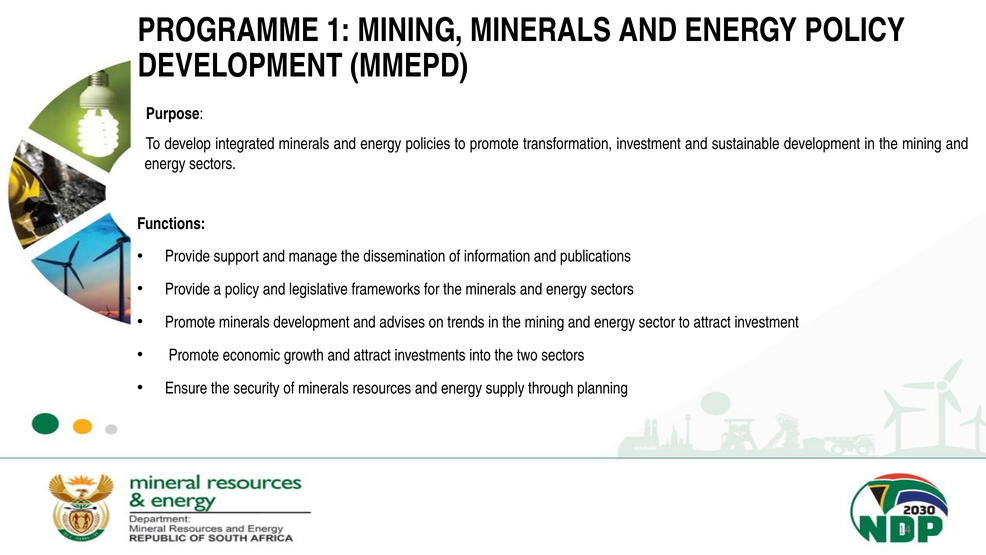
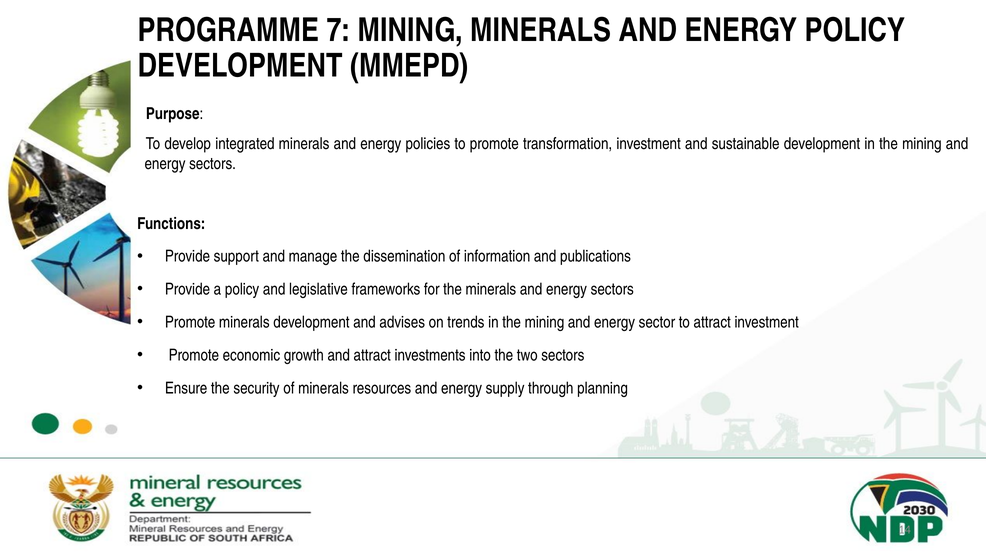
1: 1 -> 7
